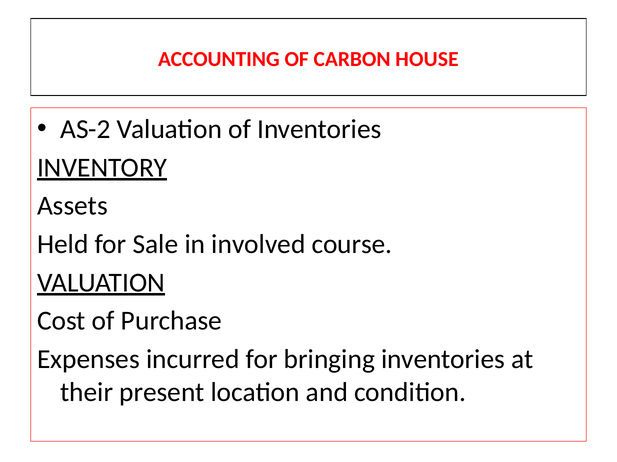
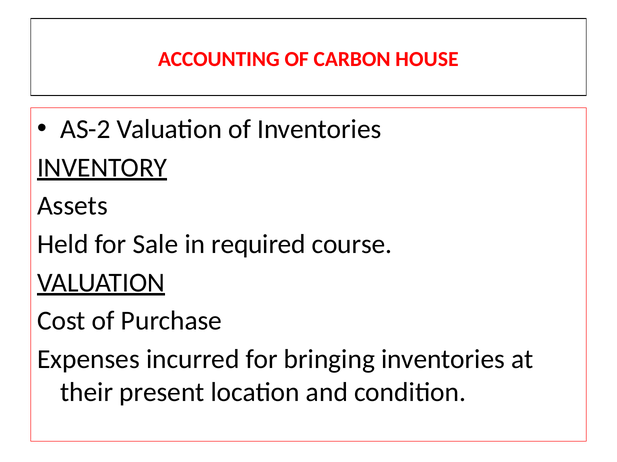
involved: involved -> required
